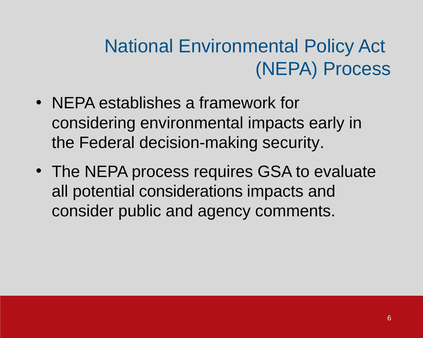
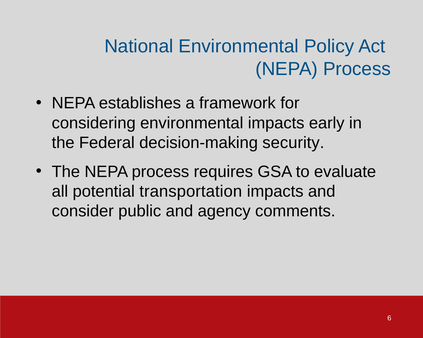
considerations: considerations -> transportation
